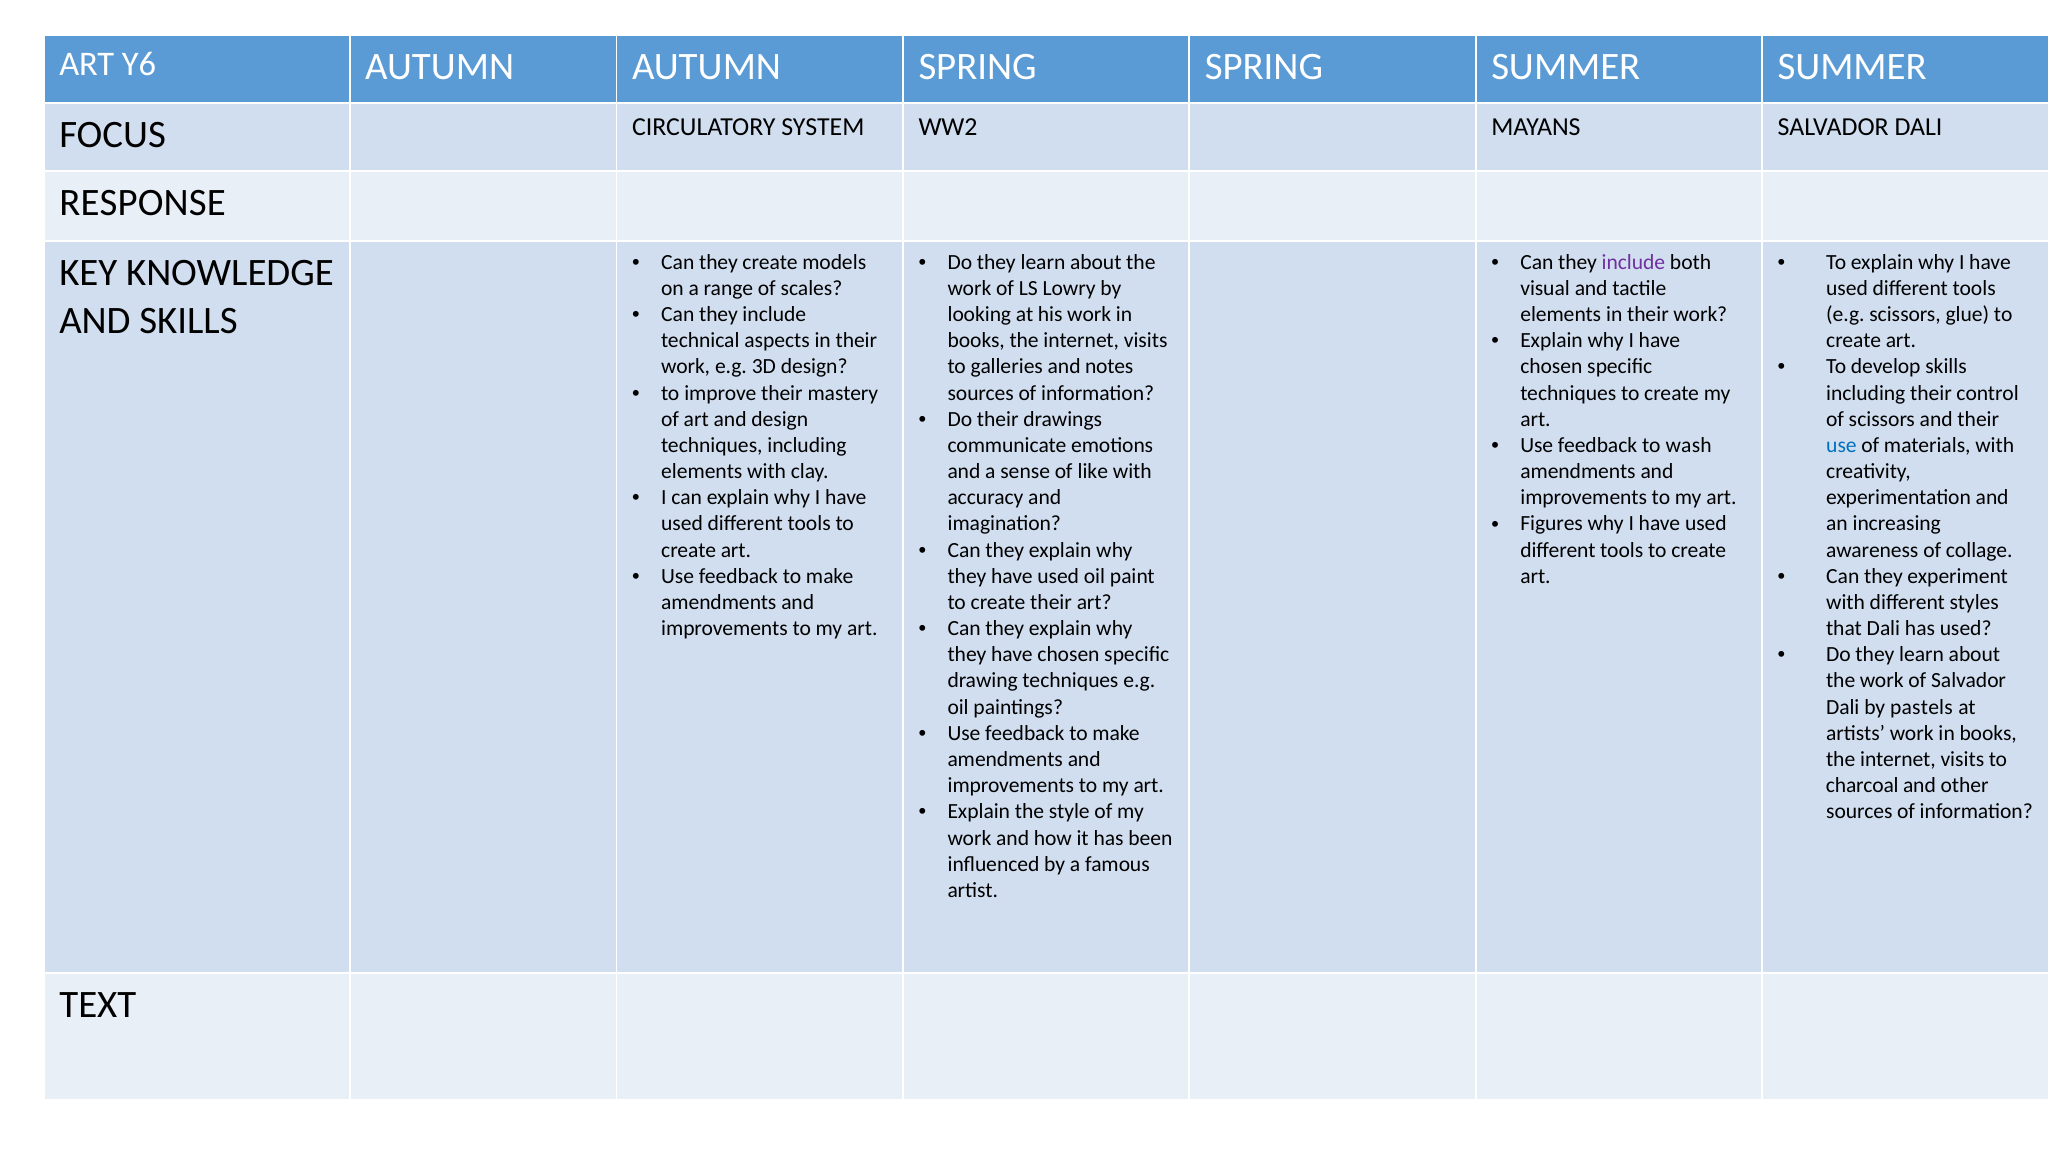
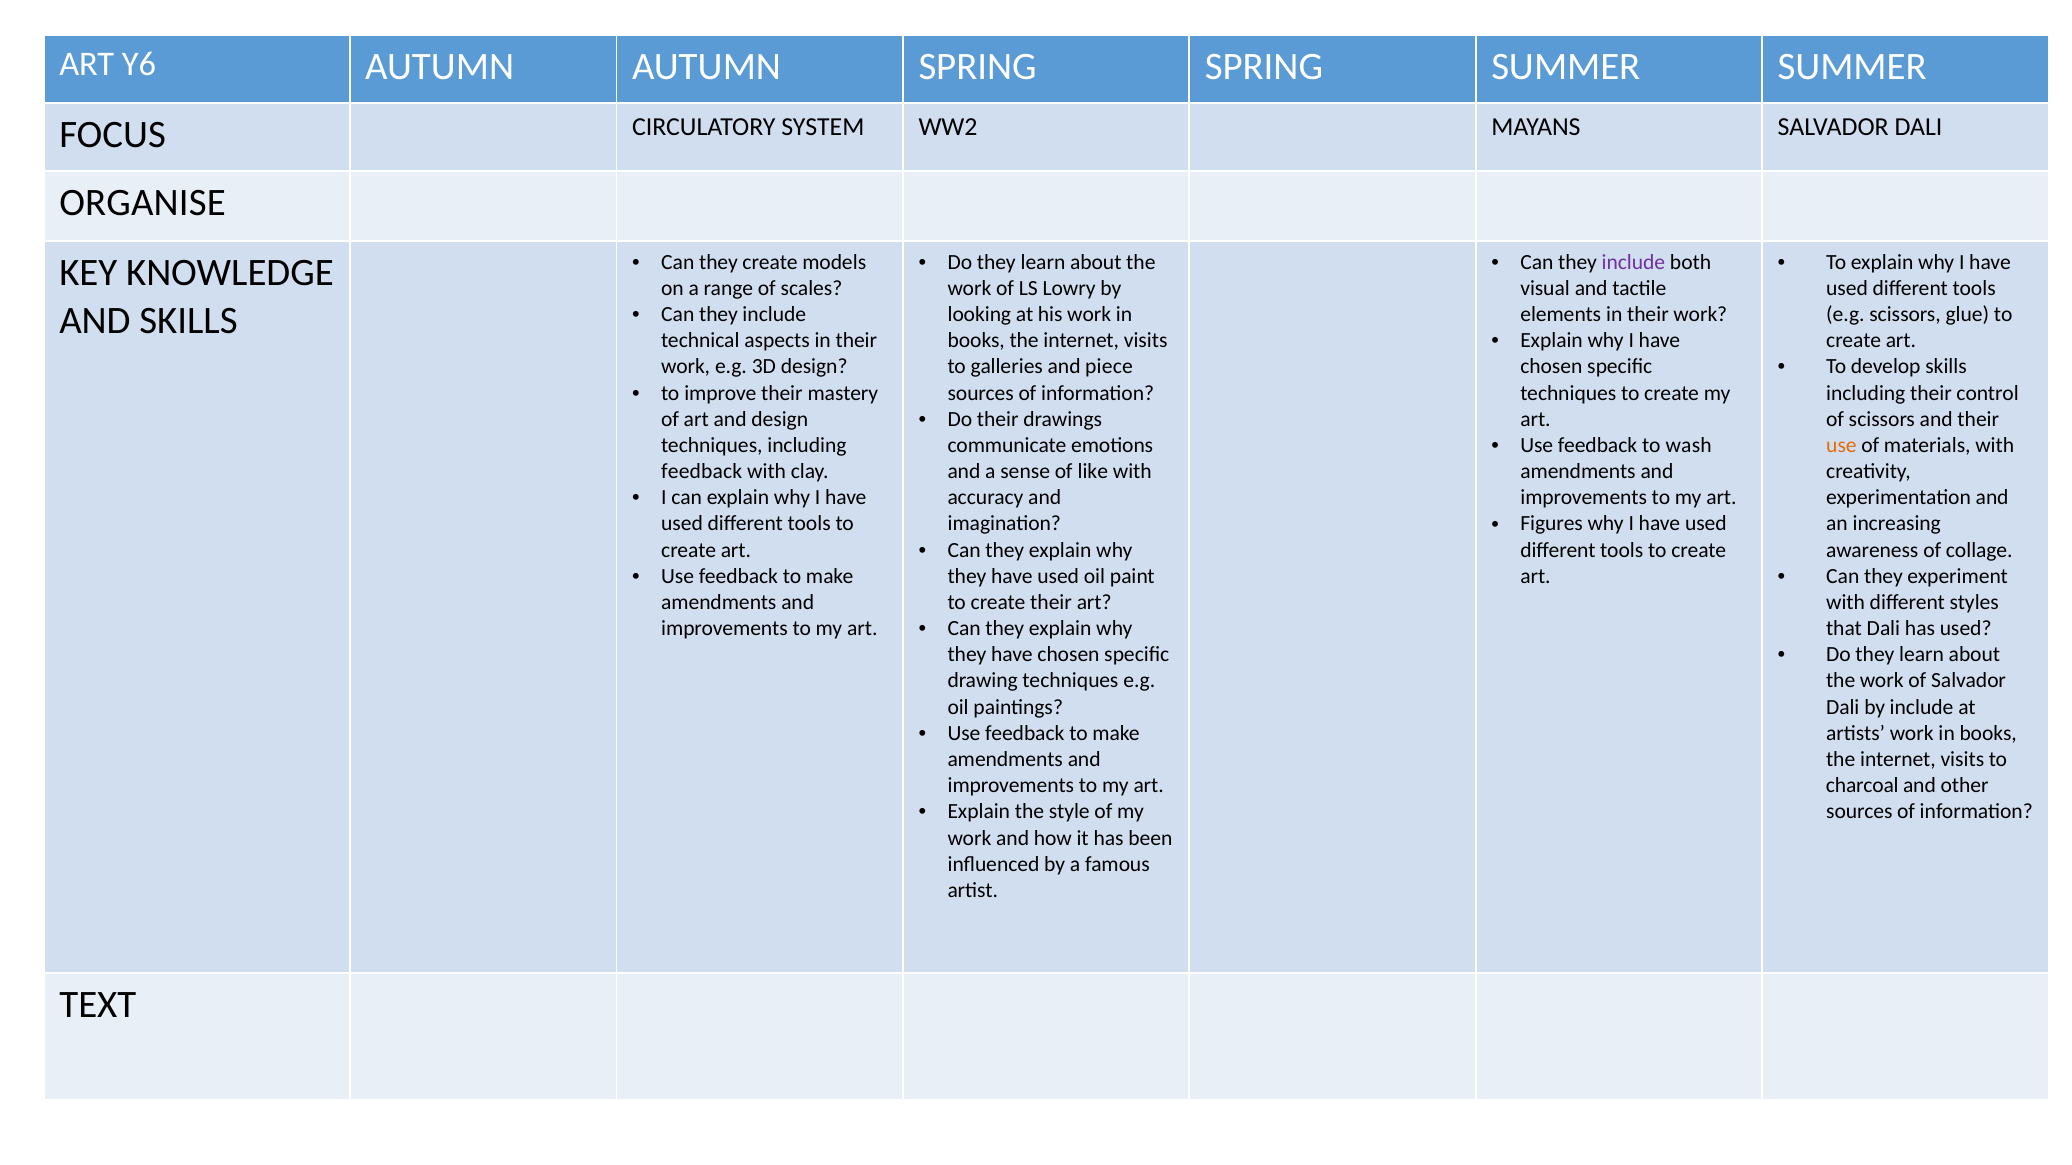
RESPONSE: RESPONSE -> ORGANISE
notes: notes -> piece
use at (1841, 445) colour: blue -> orange
elements at (702, 472): elements -> feedback
by pastels: pastels -> include
